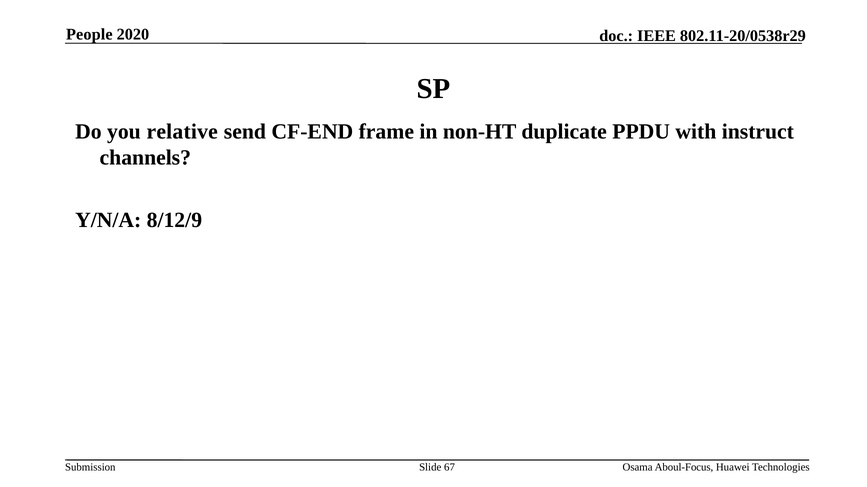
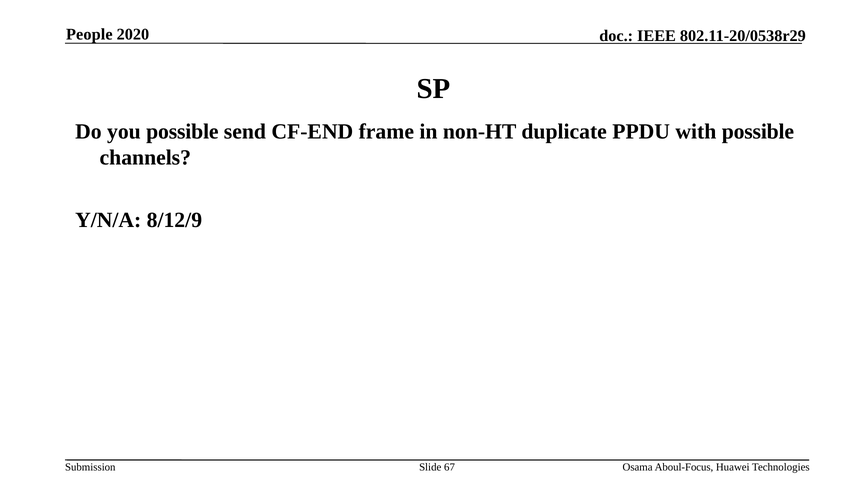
you relative: relative -> possible
with instruct: instruct -> possible
